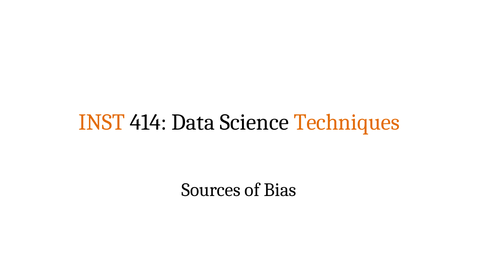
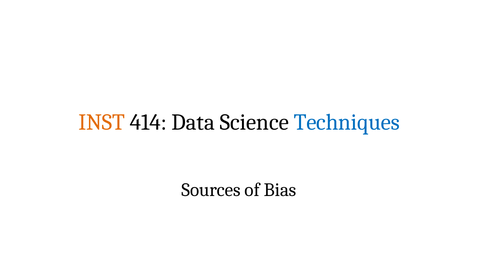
Techniques colour: orange -> blue
